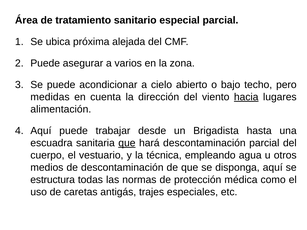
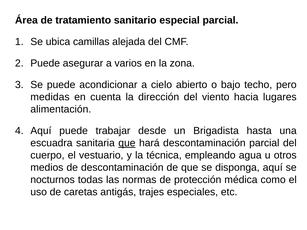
próxima: próxima -> camillas
hacia underline: present -> none
estructura: estructura -> nocturnos
